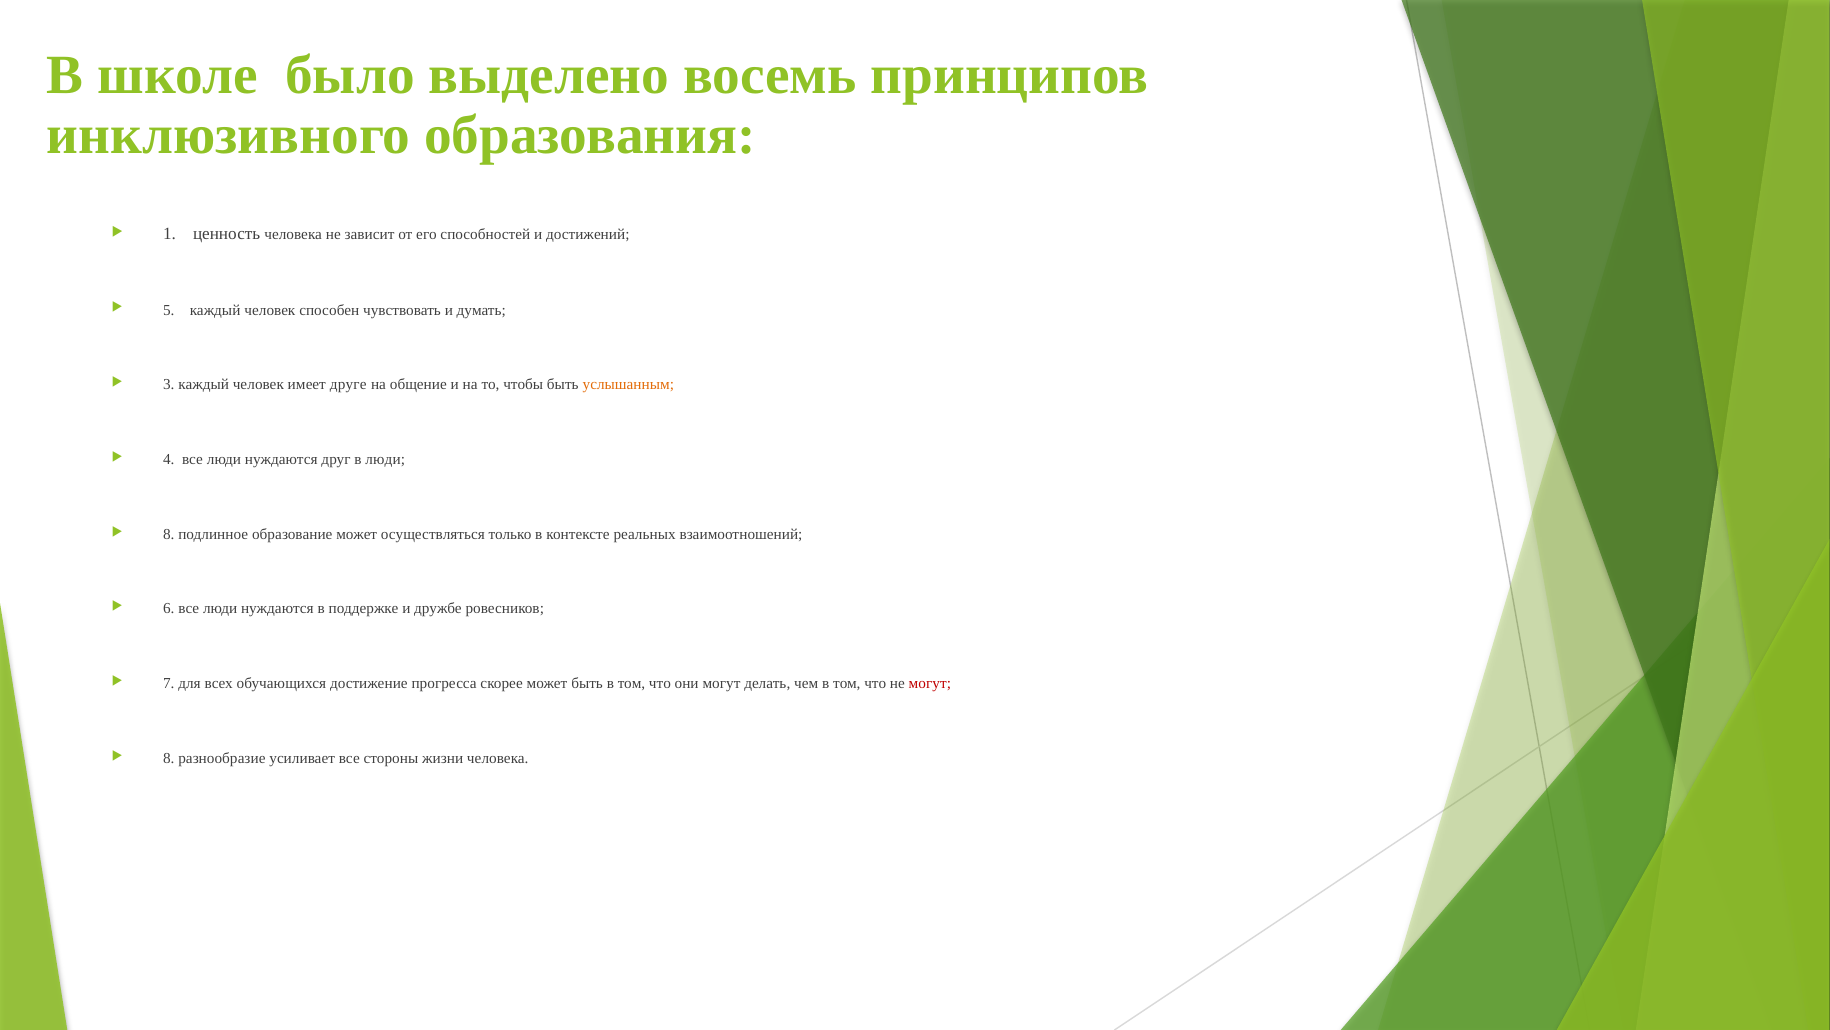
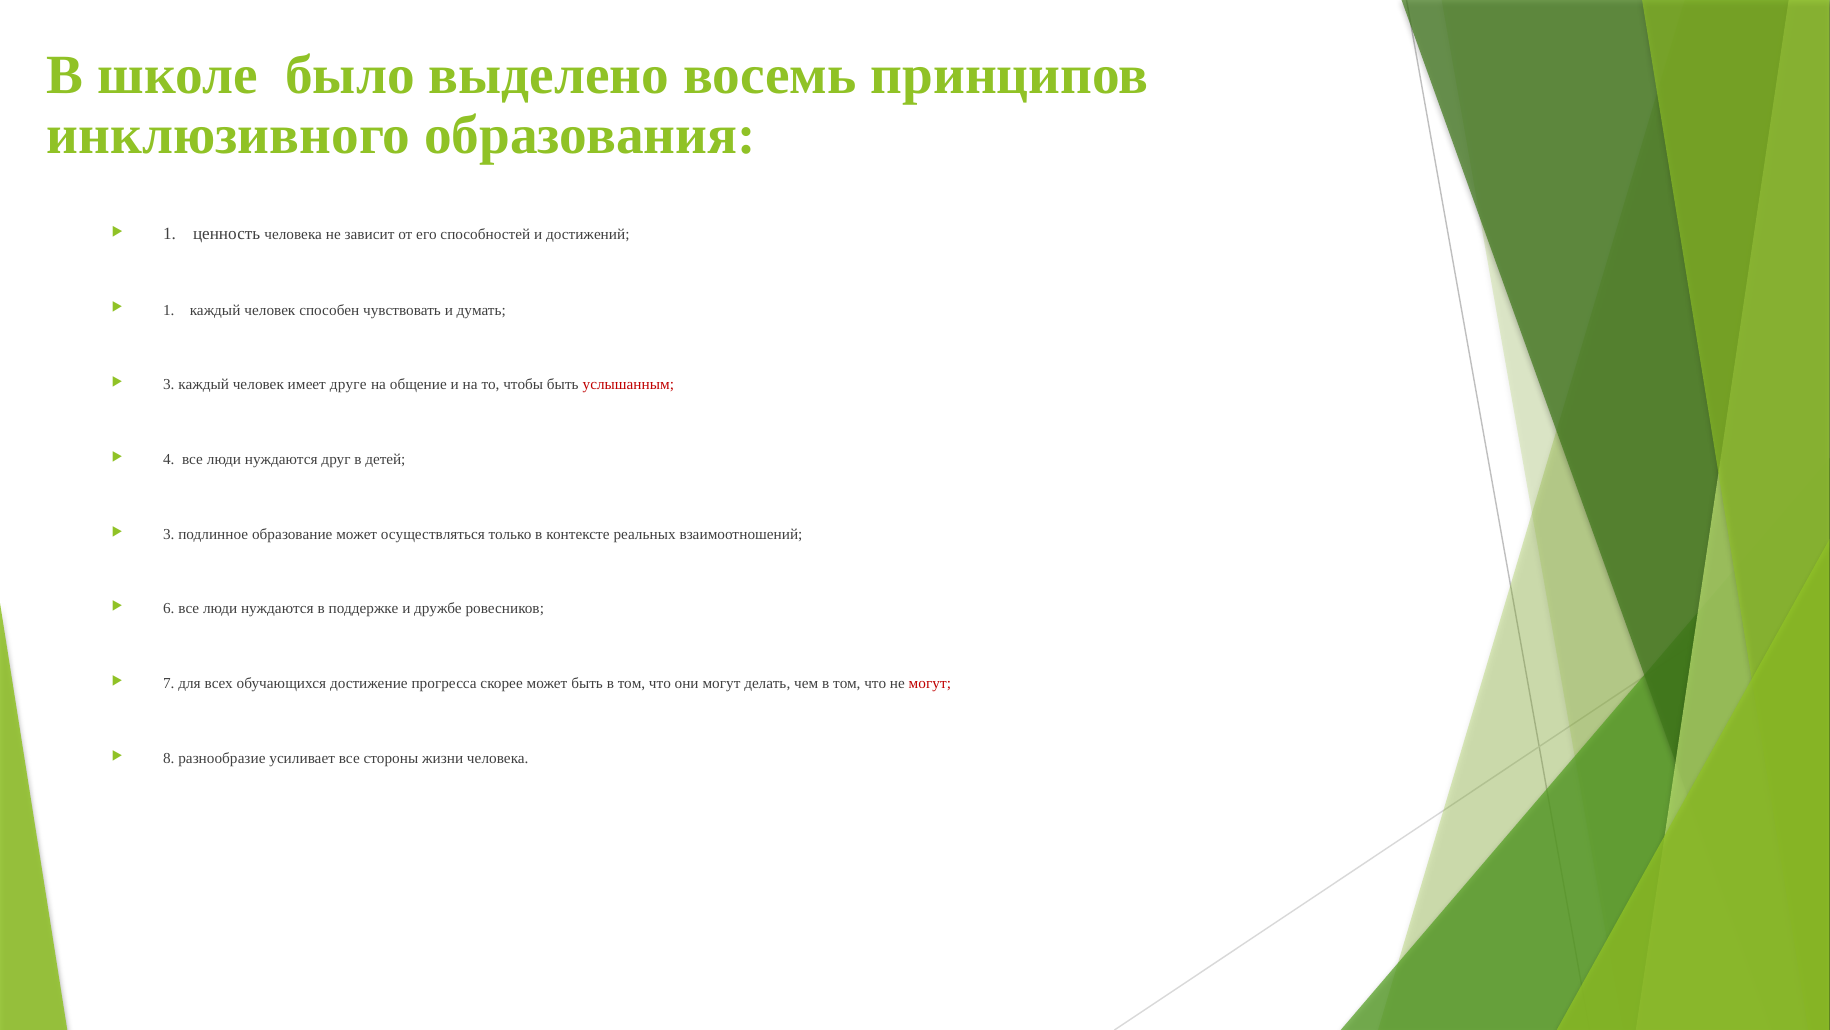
5 at (169, 310): 5 -> 1
услышанным colour: orange -> red
в люди: люди -> детей
8 at (169, 534): 8 -> 3
